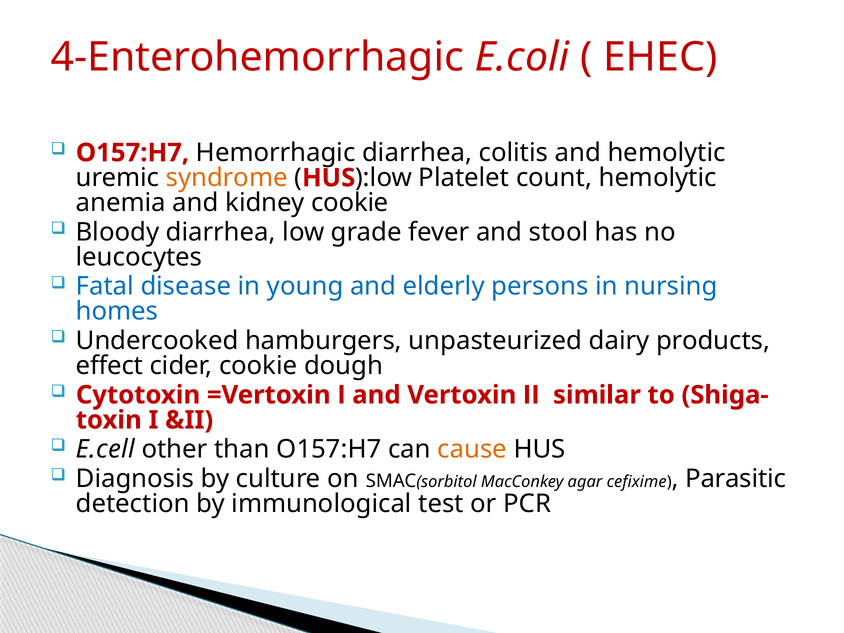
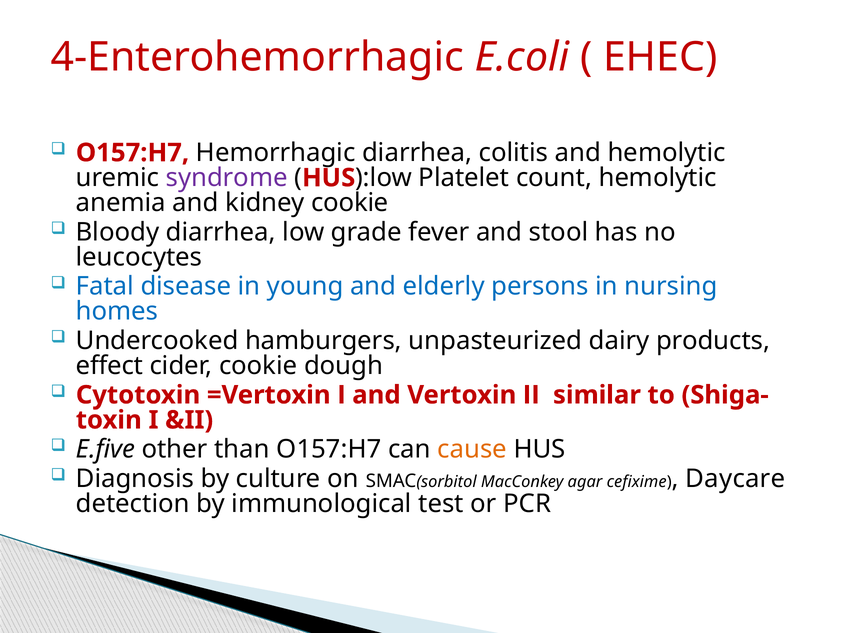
syndrome colour: orange -> purple
E.cell: E.cell -> E.five
Parasitic: Parasitic -> Daycare
